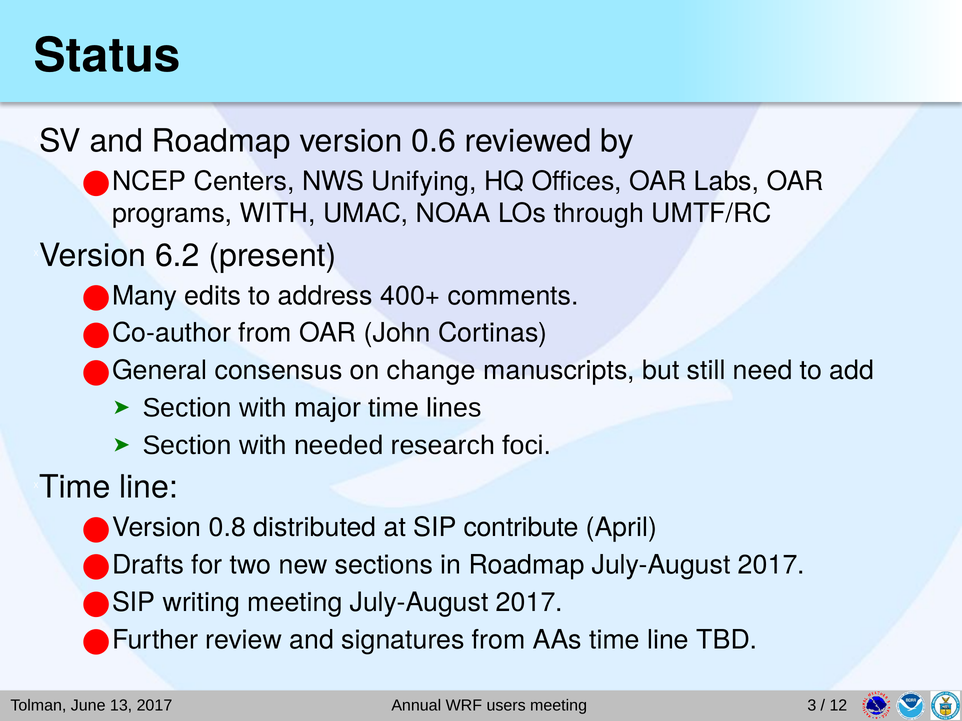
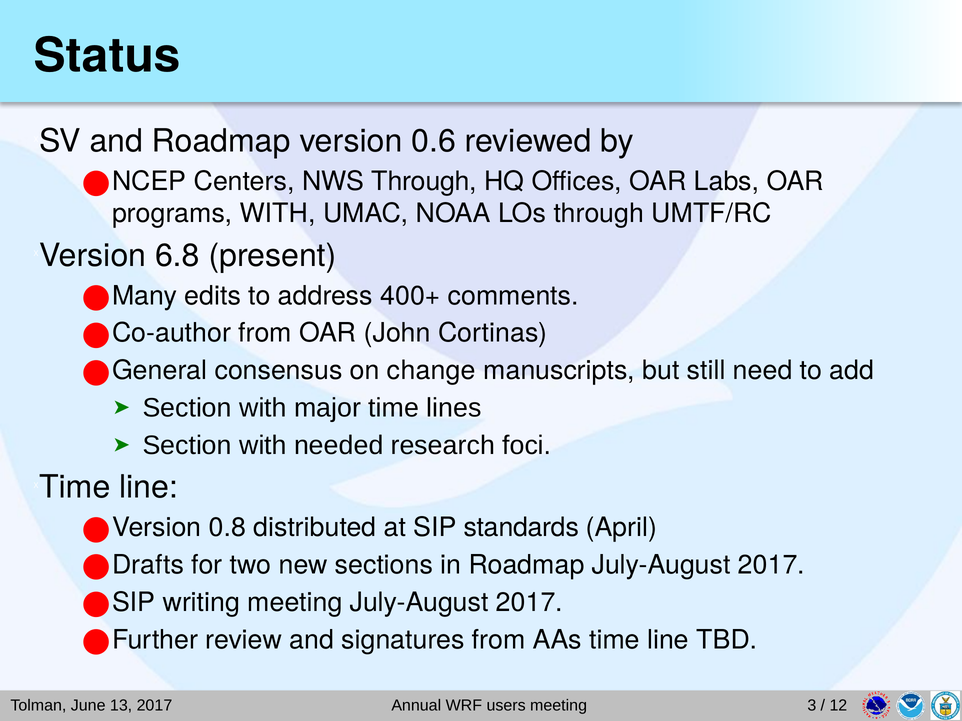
NWS Unifying: Unifying -> Through
6.2: 6.2 -> 6.8
contribute: contribute -> standards
